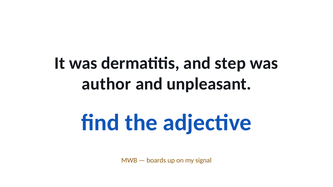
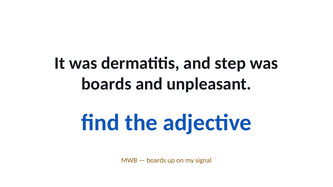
author at (106, 84): author -> boards
